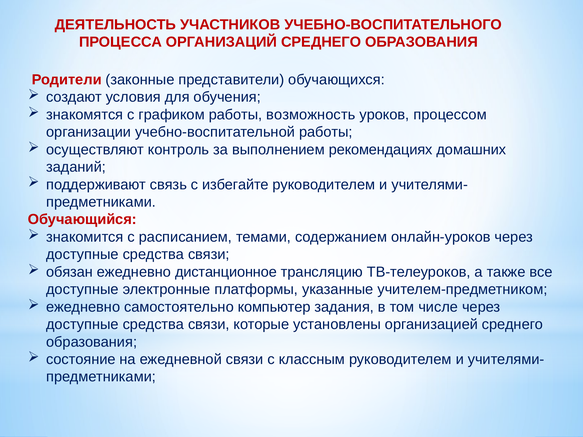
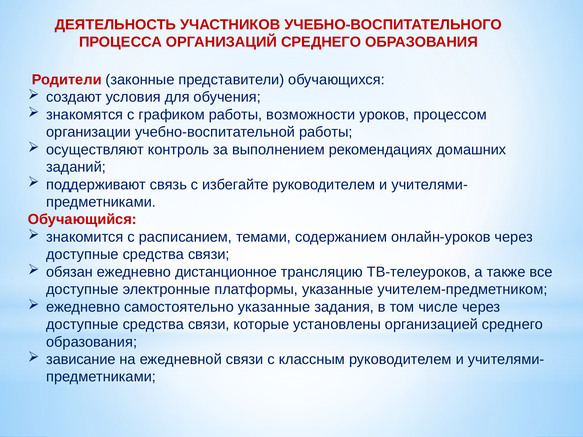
возможность: возможность -> возможности
самостоятельно компьютер: компьютер -> указанные
состояние: состояние -> зависание
